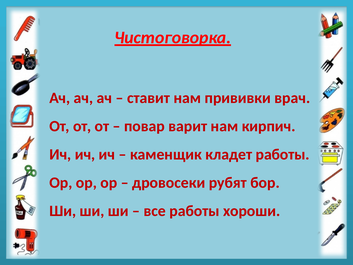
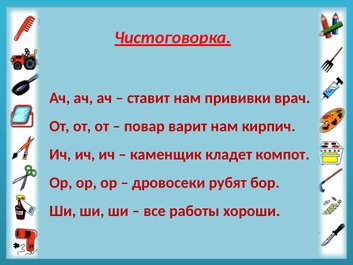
кладет работы: работы -> компот
